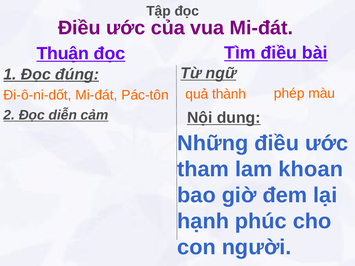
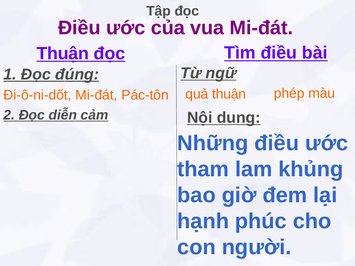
quả thành: thành -> thuận
khoan: khoan -> khủng
